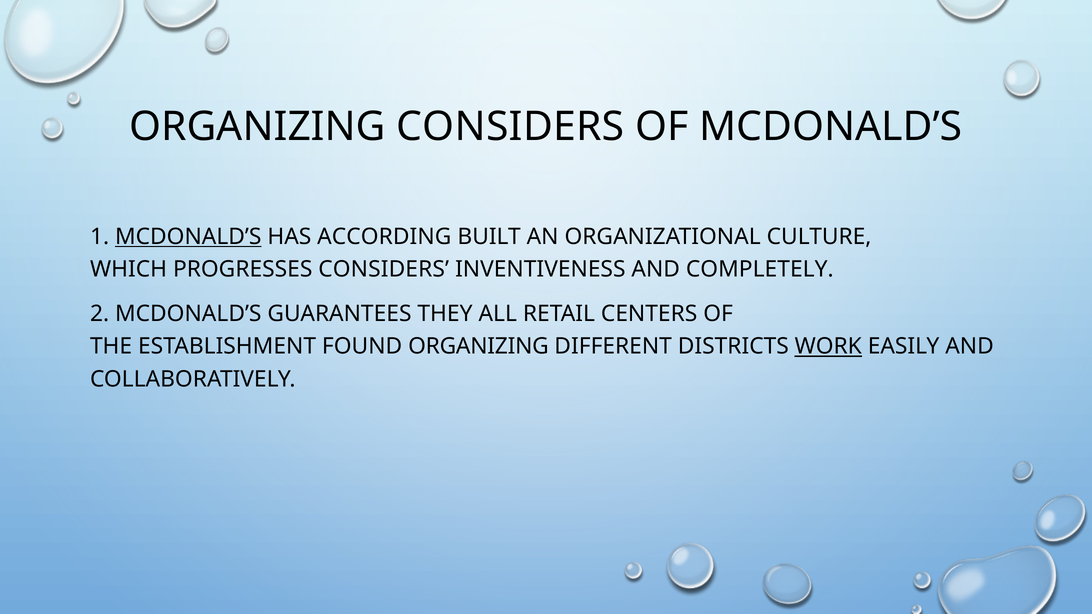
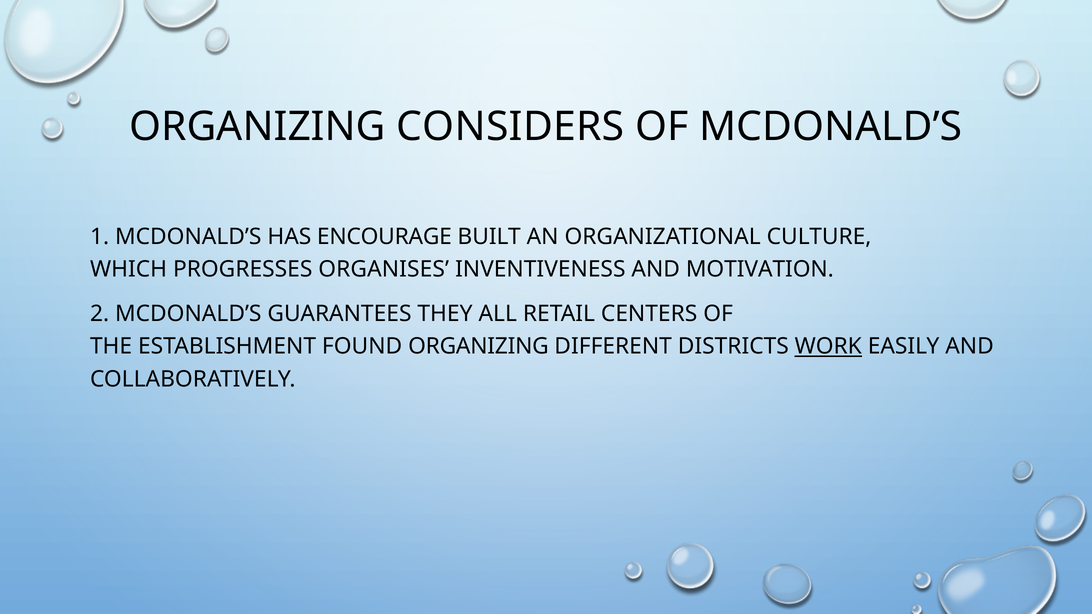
MCDONALD’S at (188, 237) underline: present -> none
ACCORDING: ACCORDING -> ENCOURAGE
PROGRESSES CONSIDERS: CONSIDERS -> ORGANISES
COMPLETELY: COMPLETELY -> MOTIVATION
